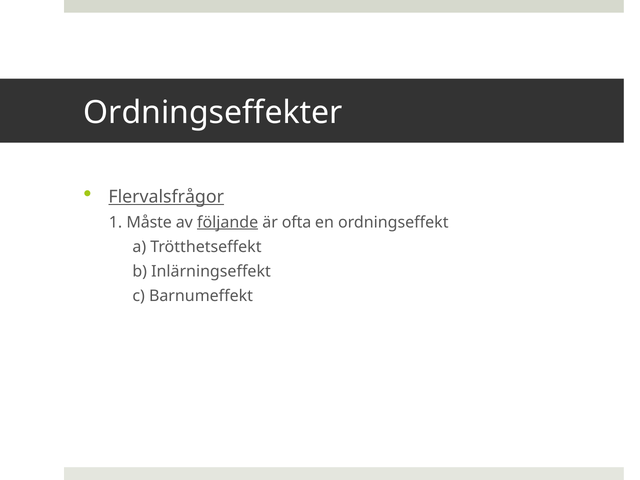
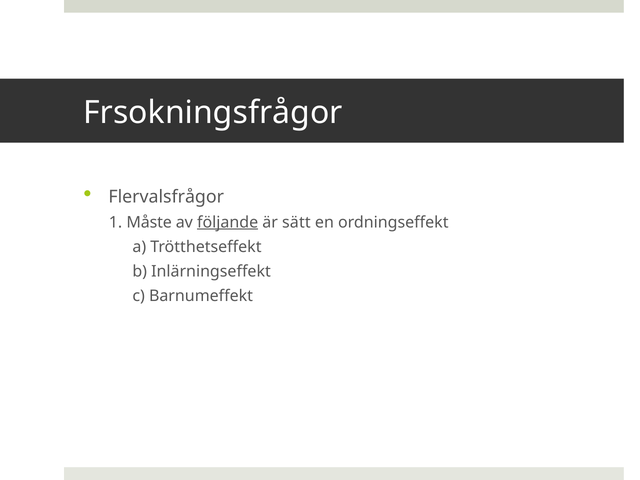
Ordningseffekter: Ordningseffekter -> Frsokningsfrågor
Flervalsfrågor underline: present -> none
ofta: ofta -> sätt
